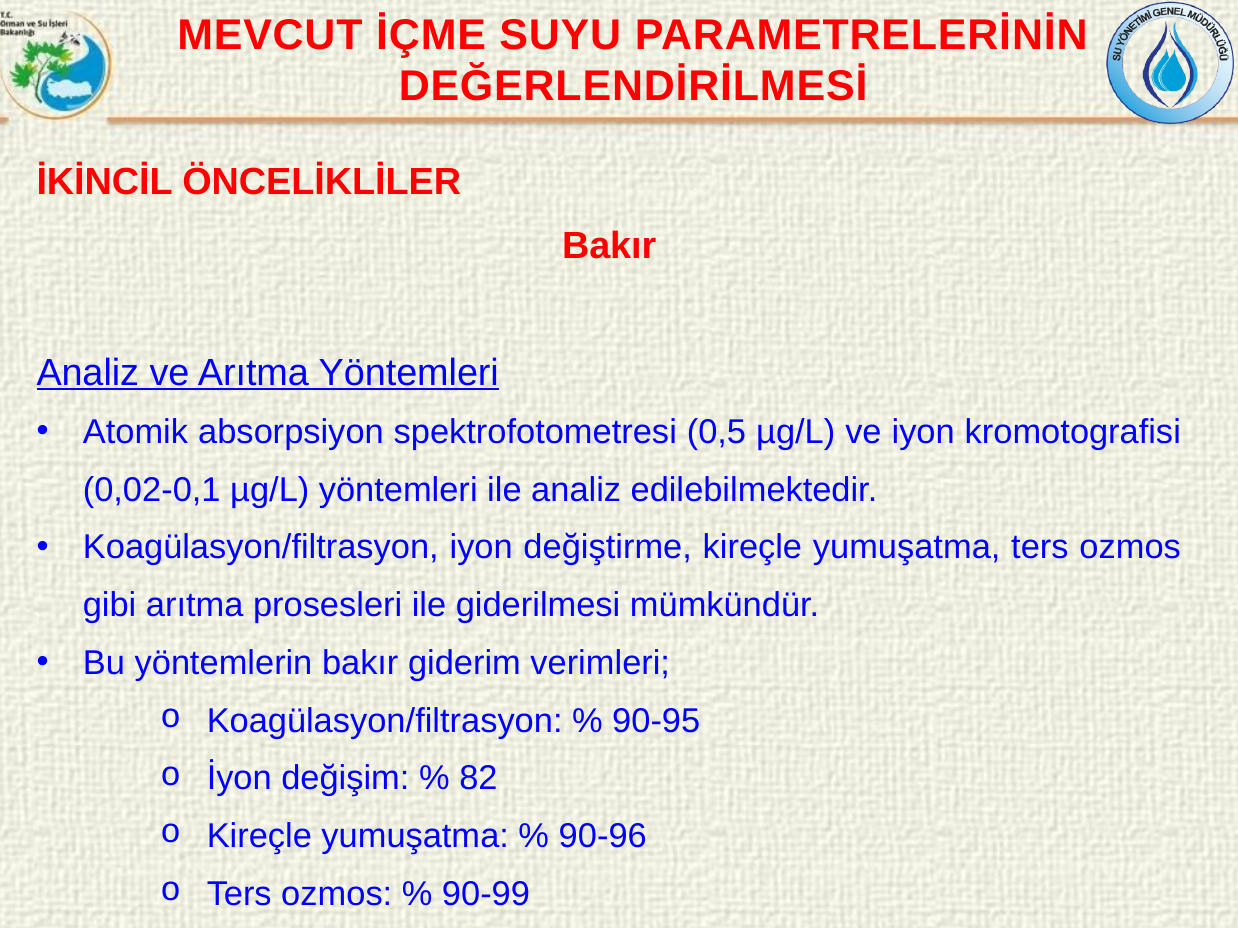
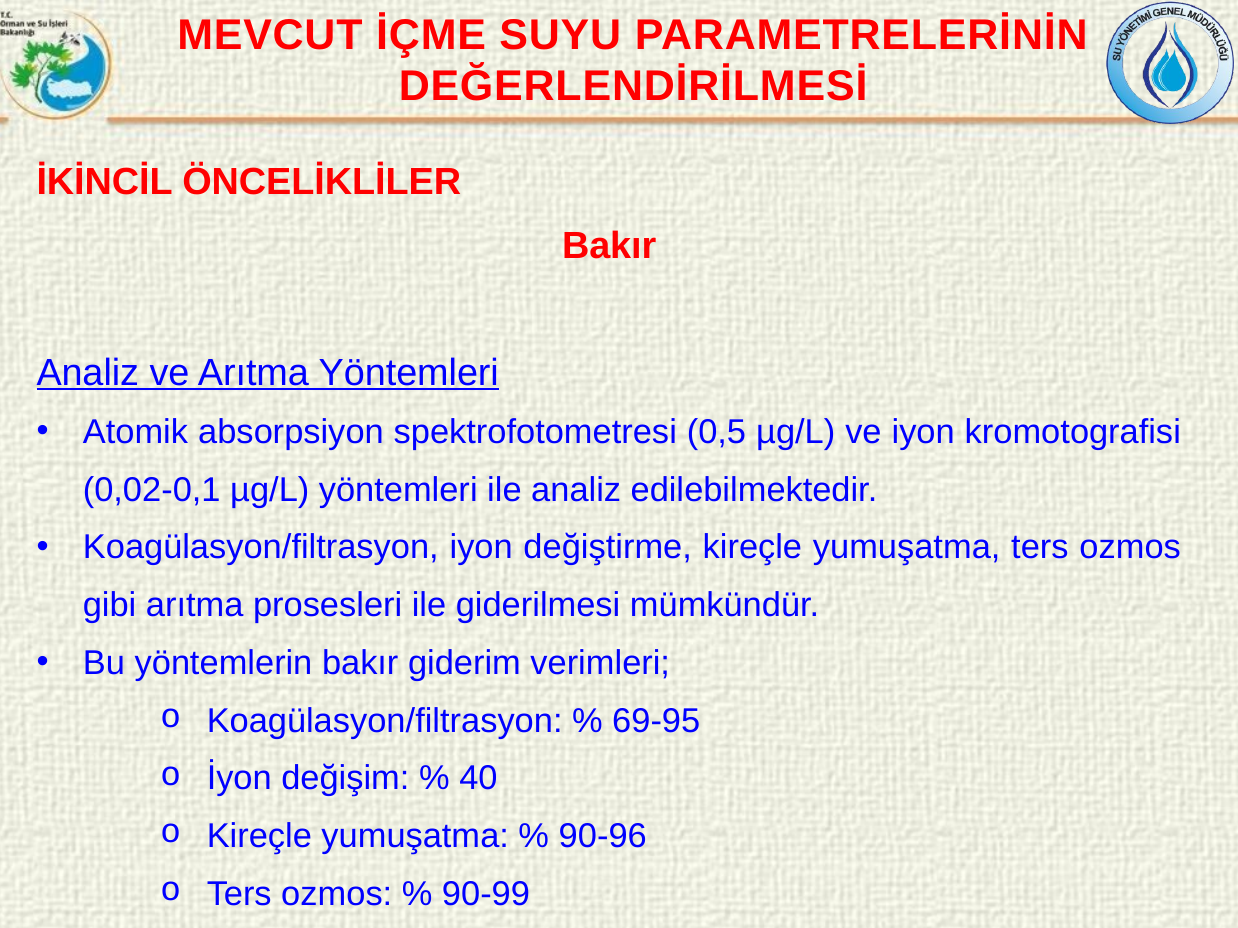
90-95: 90-95 -> 69-95
82: 82 -> 40
